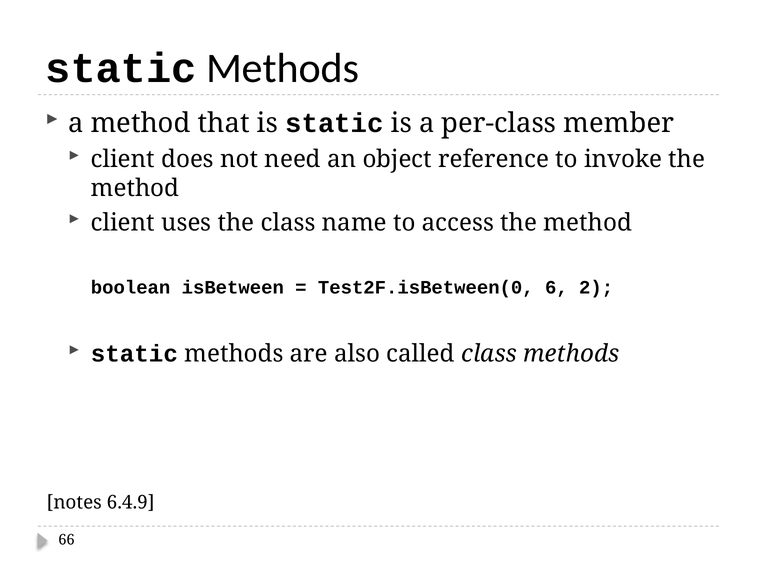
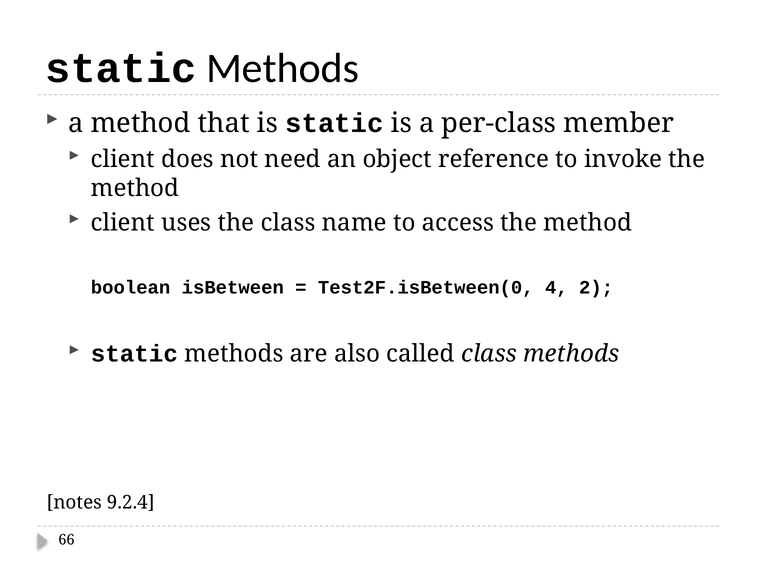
6: 6 -> 4
6.4.9: 6.4.9 -> 9.2.4
